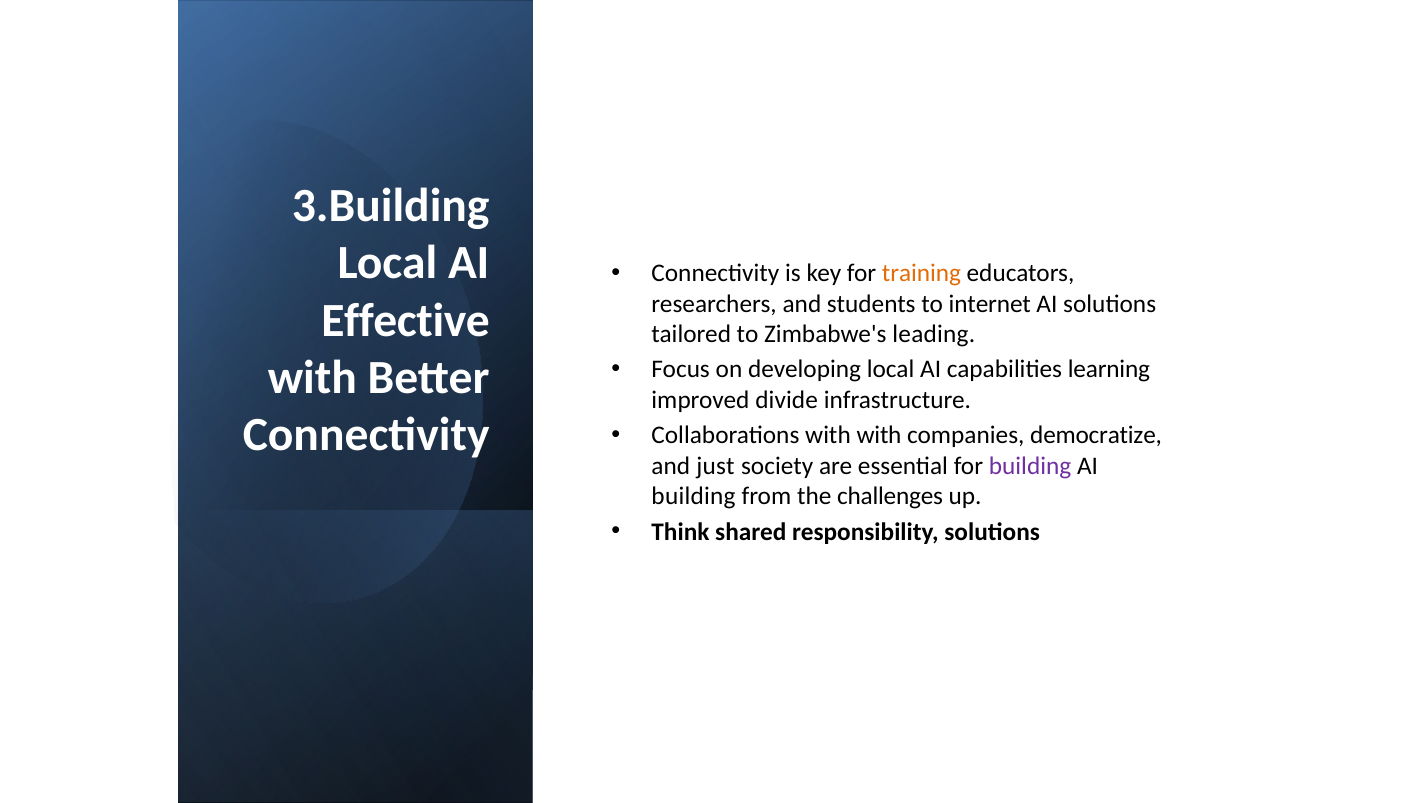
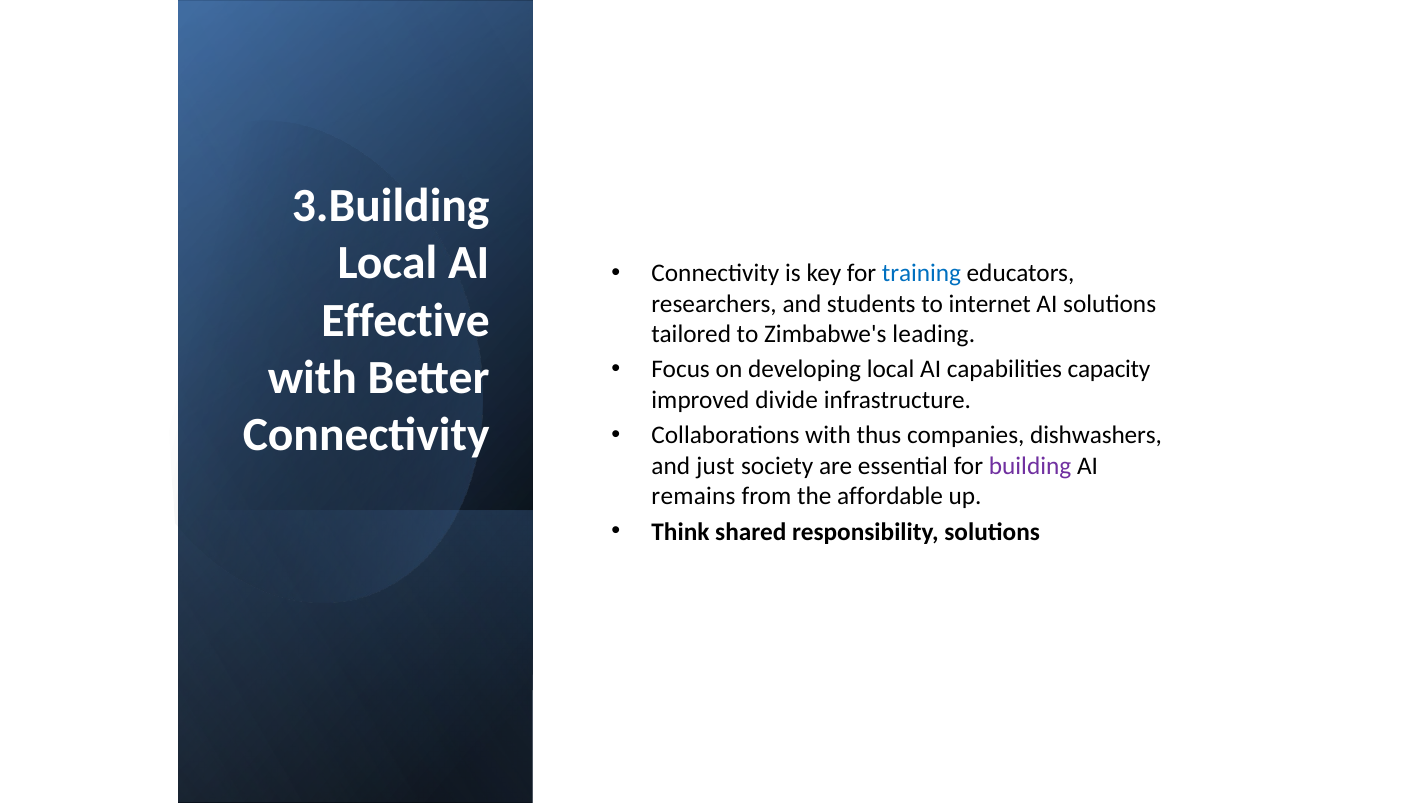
training colour: orange -> blue
learning: learning -> capacity
with with: with -> thus
democratize: democratize -> dishwashers
building at (694, 496): building -> remains
challenges: challenges -> affordable
